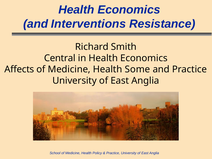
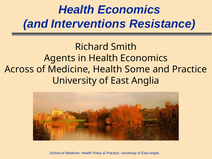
Central: Central -> Agents
Affects: Affects -> Across
